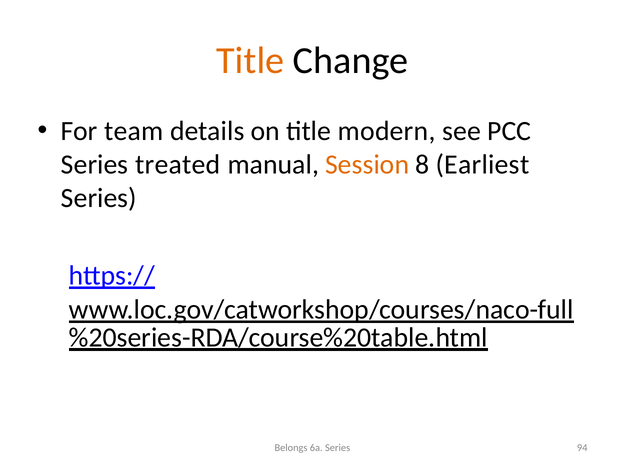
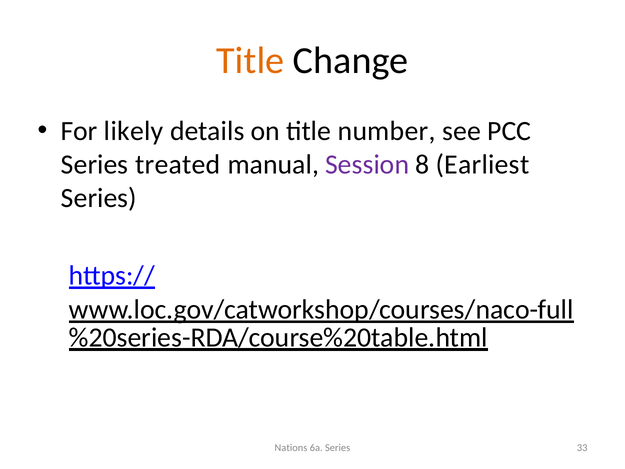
team: team -> likely
modern: modern -> number
Session colour: orange -> purple
Belongs: Belongs -> Nations
94: 94 -> 33
